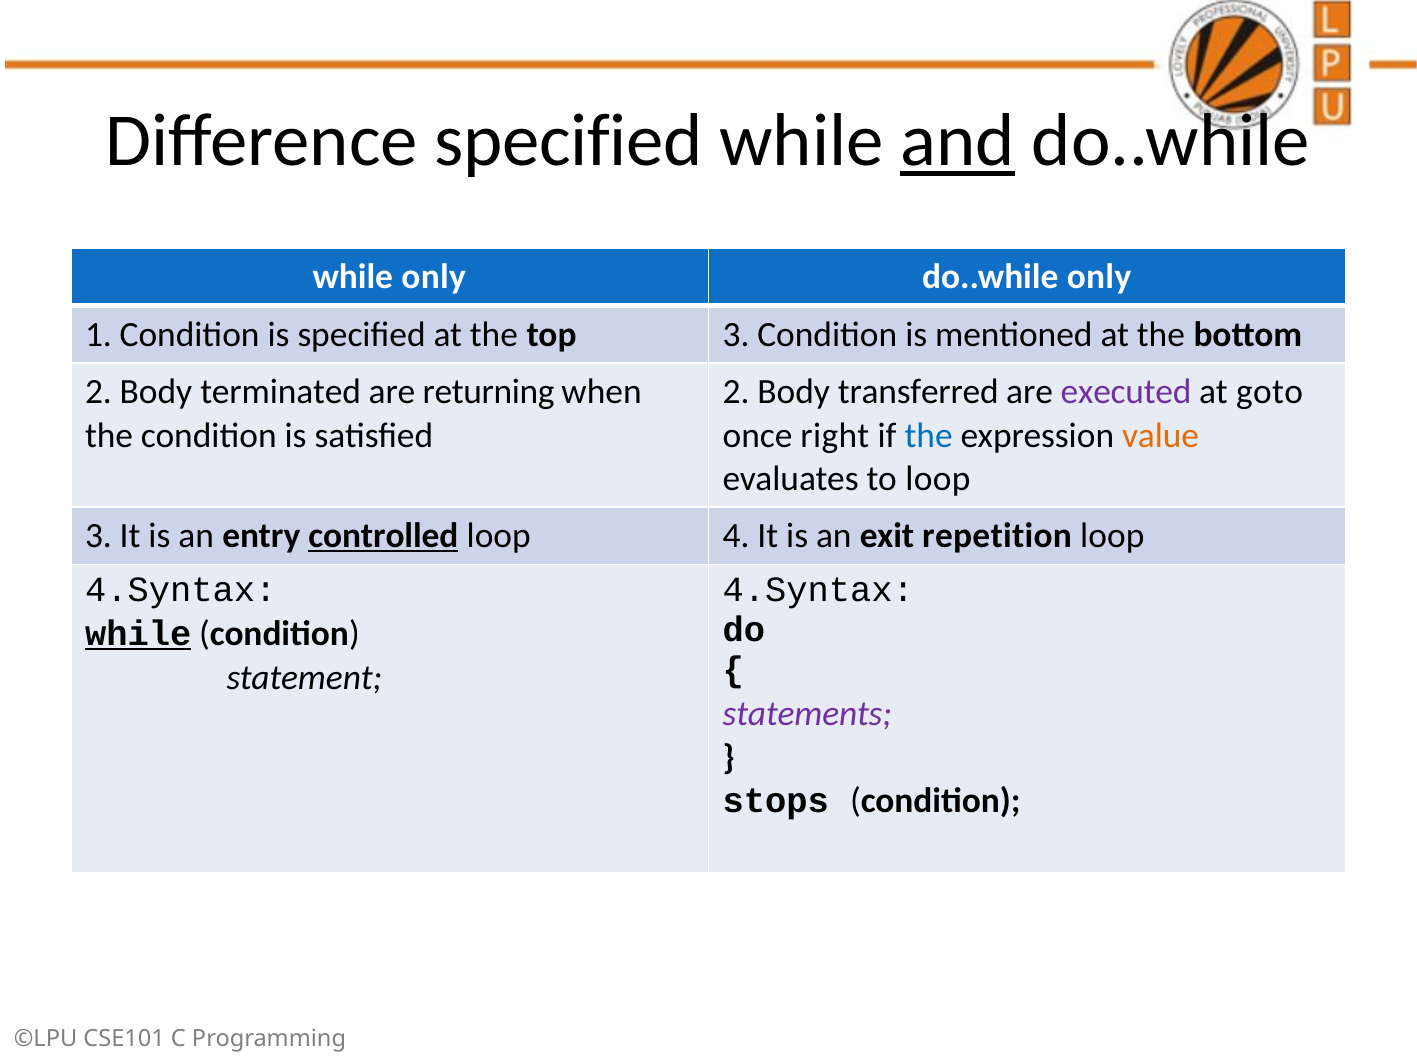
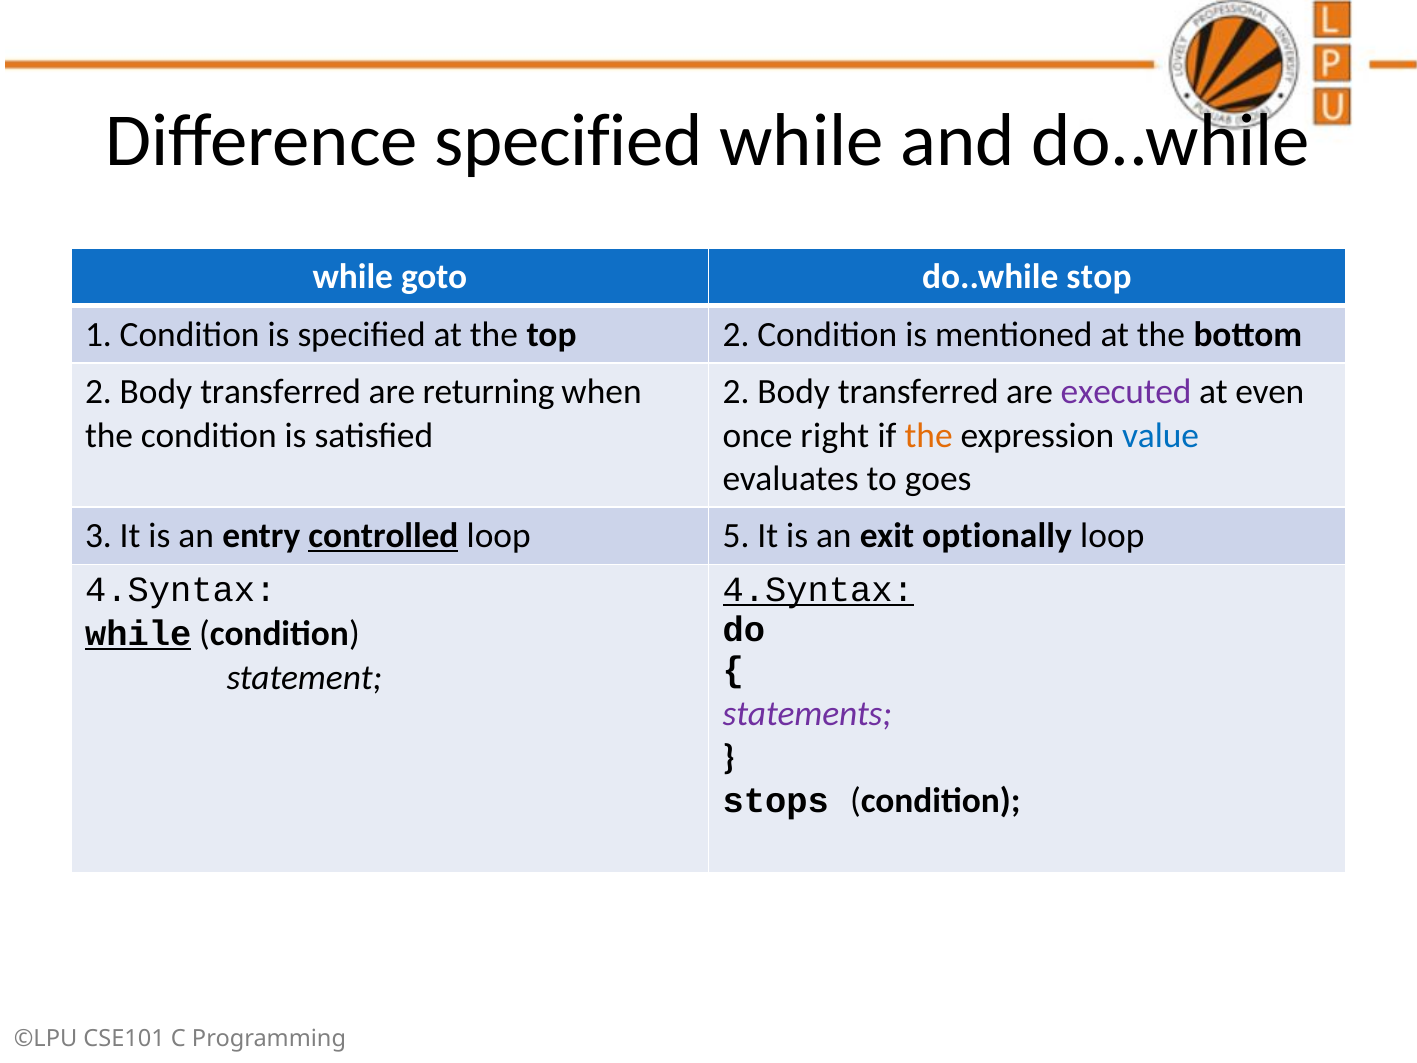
and underline: present -> none
while only: only -> goto
do..while only: only -> stop
top 3: 3 -> 2
terminated at (281, 392): terminated -> transferred
goto: goto -> even
the at (929, 435) colour: blue -> orange
value colour: orange -> blue
to loop: loop -> goes
4: 4 -> 5
repetition: repetition -> optionally
4.Syntax at (818, 589) underline: none -> present
